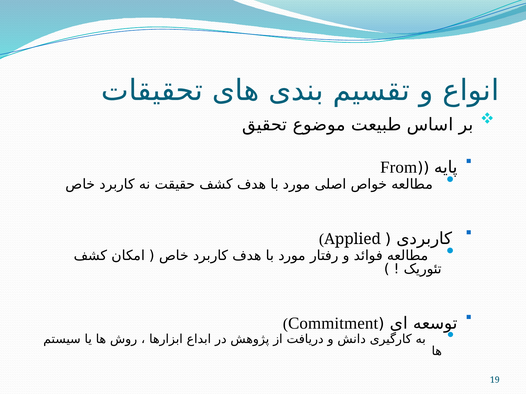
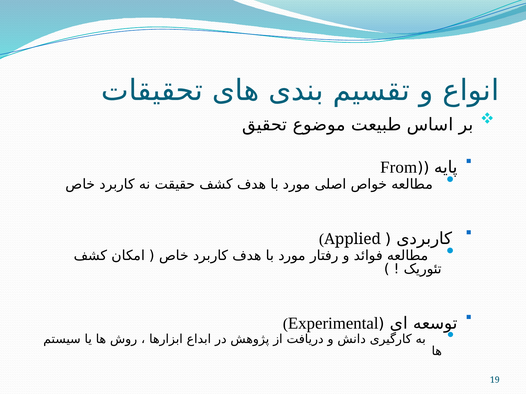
Commitment: Commitment -> Experimental
